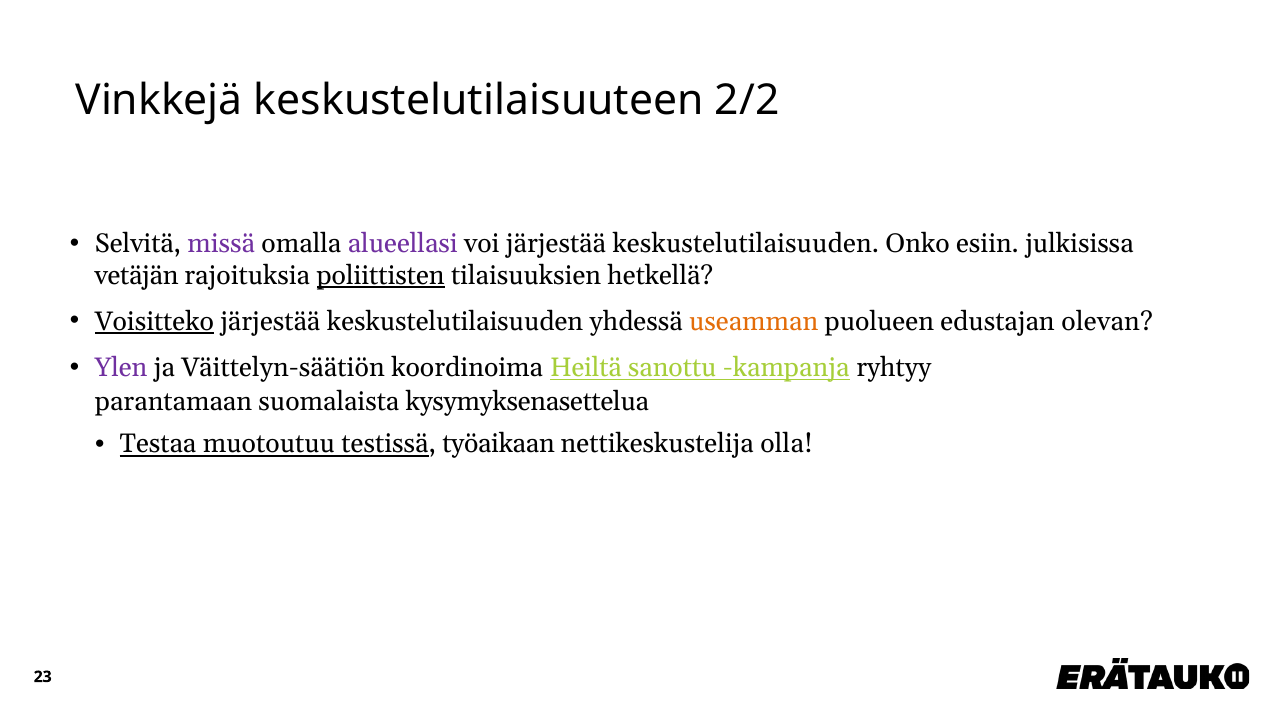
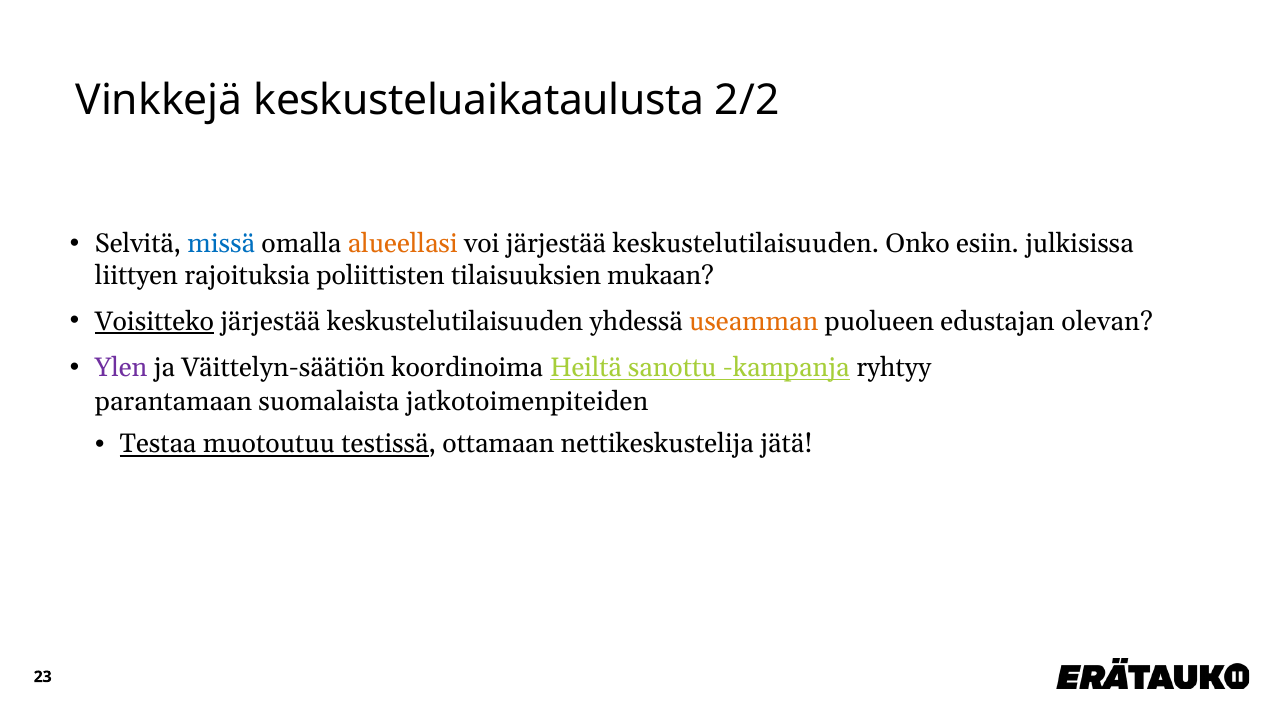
keskustelutilaisuuteen: keskustelutilaisuuteen -> keskusteluaikataulusta
missä colour: purple -> blue
alueellasi colour: purple -> orange
vetäjän: vetäjän -> liittyen
poliittisten underline: present -> none
hetkellä: hetkellä -> mukaan
kysymyksenasettelua: kysymyksenasettelua -> jatkotoimenpiteiden
työaikaan: työaikaan -> ottamaan
olla: olla -> jätä
